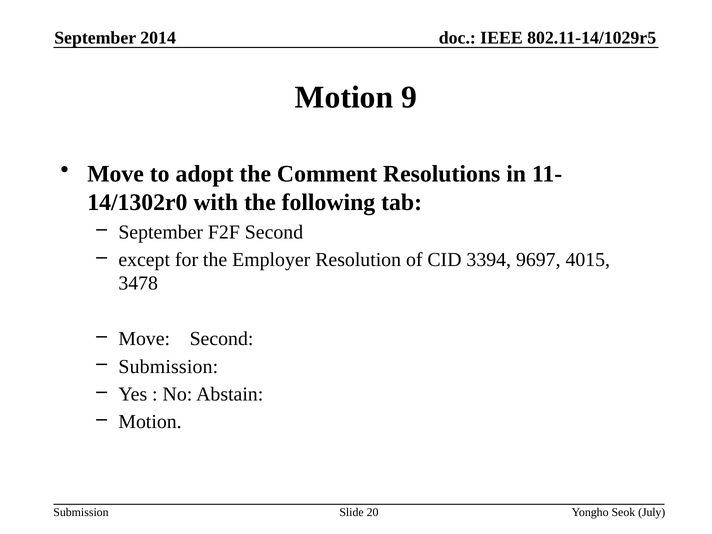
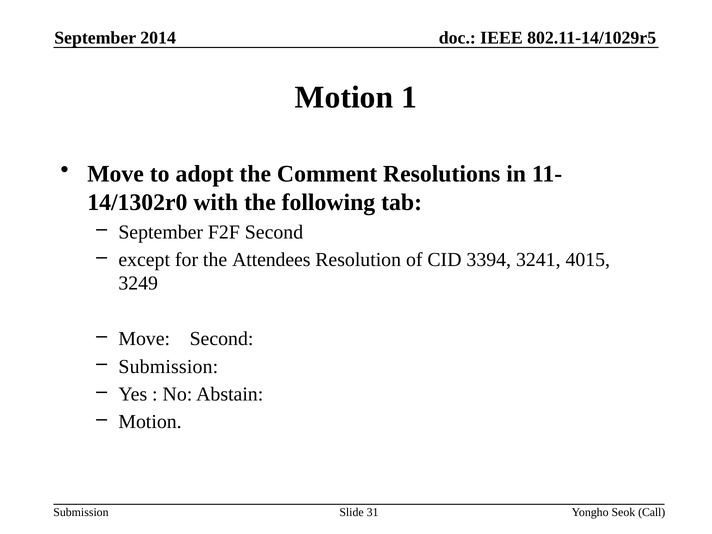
9: 9 -> 1
Employer: Employer -> Attendees
9697: 9697 -> 3241
3478: 3478 -> 3249
20: 20 -> 31
July: July -> Call
